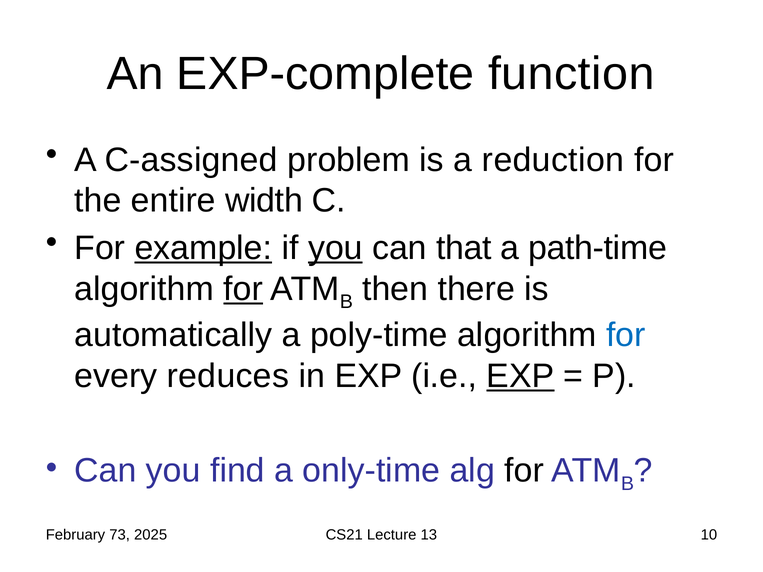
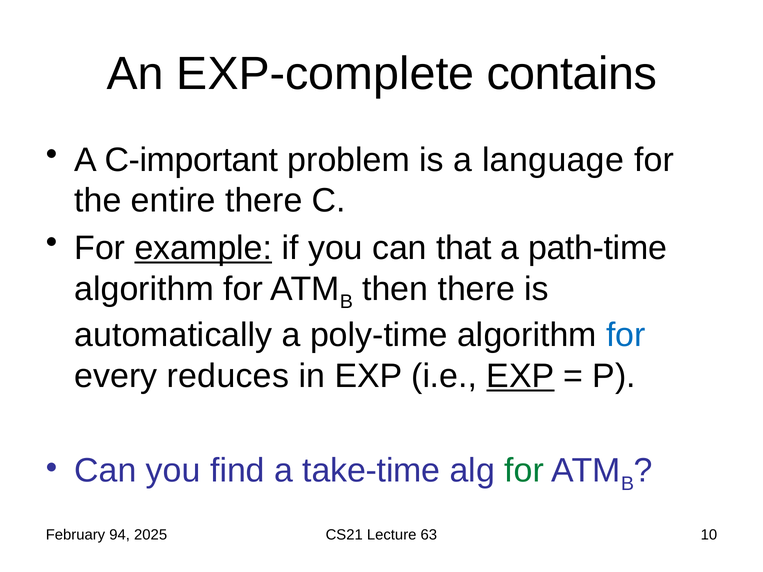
function: function -> contains
C-assigned: C-assigned -> C-important
reduction: reduction -> language
entire width: width -> there
you at (335, 248) underline: present -> none
for at (243, 289) underline: present -> none
only-time: only-time -> take-time
for at (524, 471) colour: black -> green
73: 73 -> 94
13: 13 -> 63
